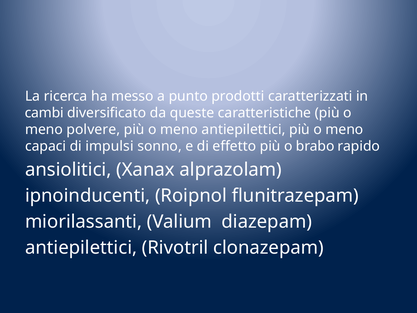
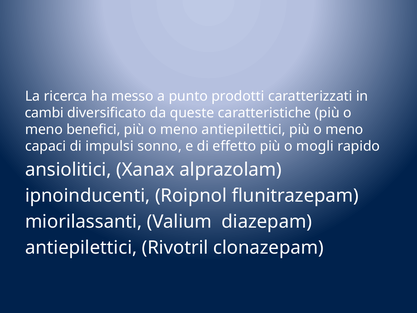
polvere: polvere -> benefici
brabo: brabo -> mogli
